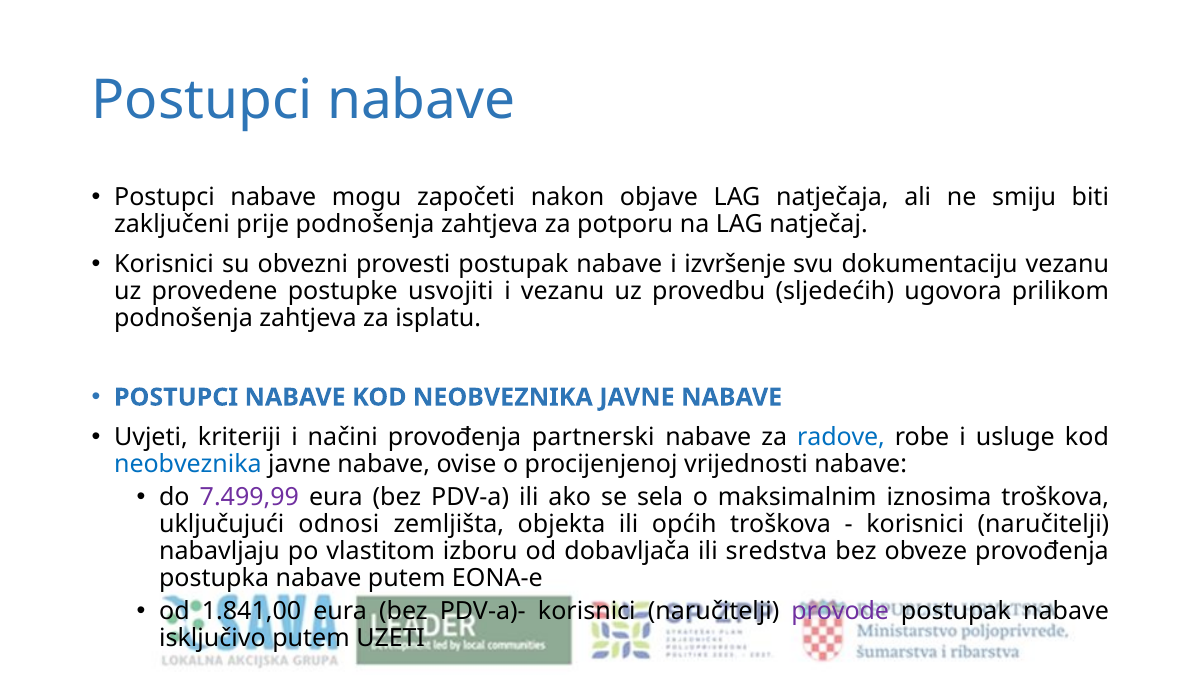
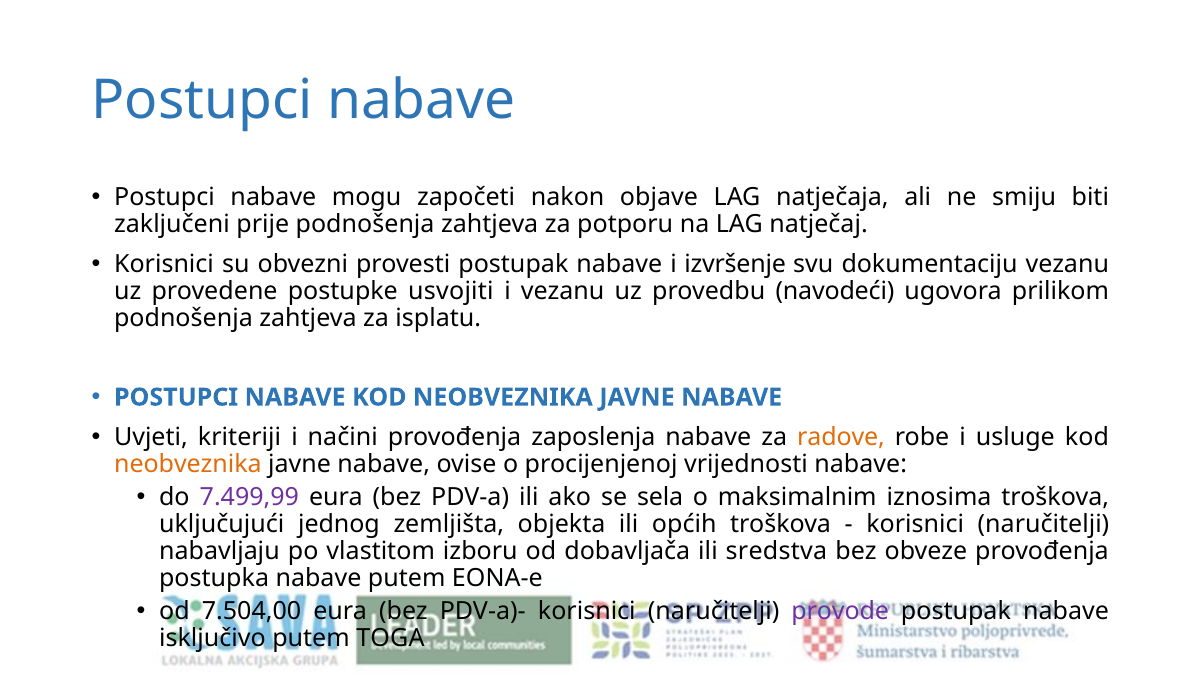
sljedećih: sljedećih -> navodeći
partnerski: partnerski -> zaposlenja
radove colour: blue -> orange
neobveznika at (188, 464) colour: blue -> orange
odnosi: odnosi -> jednog
1.841,00: 1.841,00 -> 7.504,00
UZETI: UZETI -> TOGA
